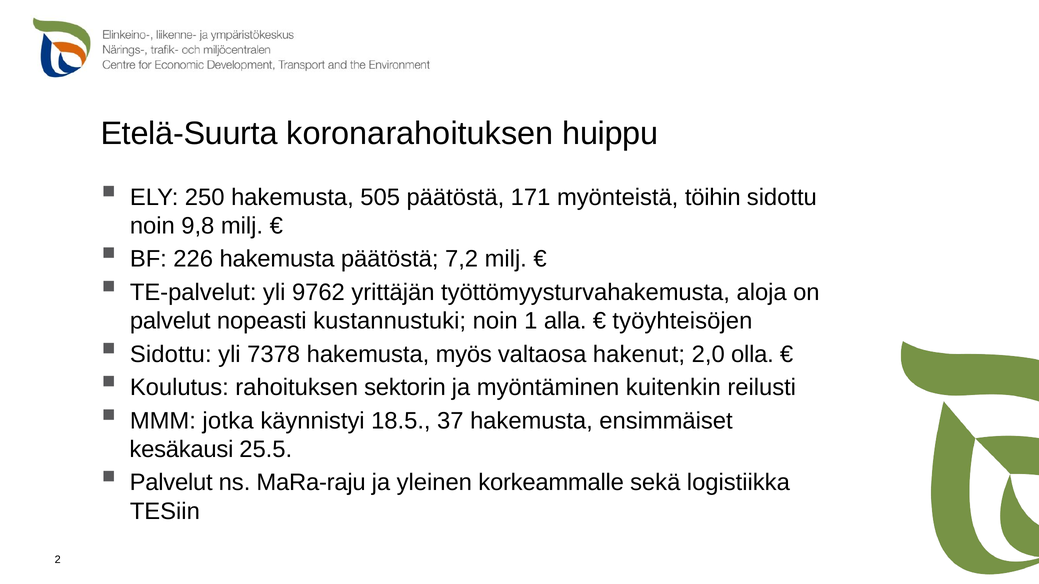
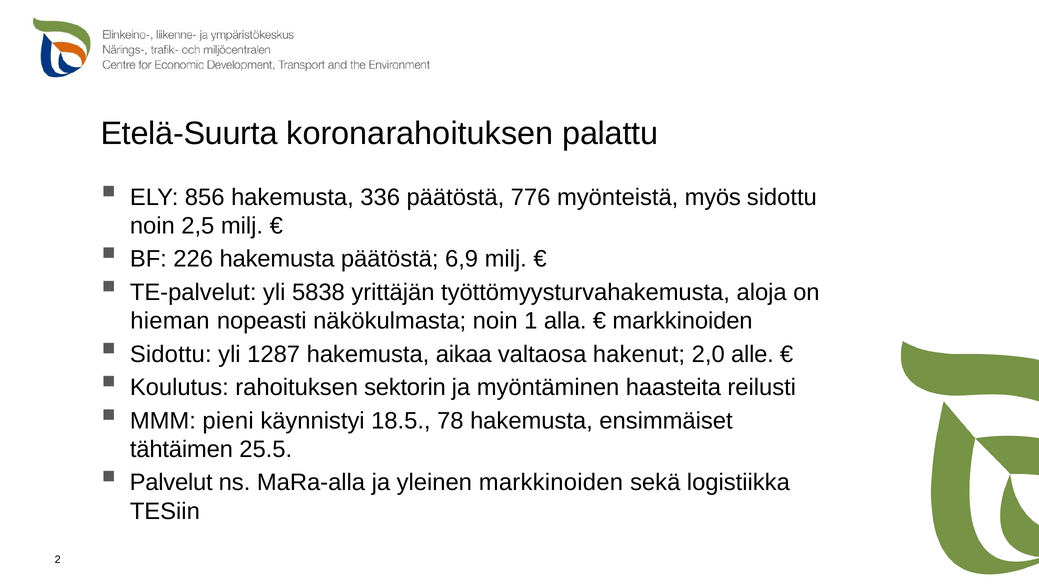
huippu: huippu -> palattu
250: 250 -> 856
505: 505 -> 336
171: 171 -> 776
töihin: töihin -> myös
9,8: 9,8 -> 2,5
7,2: 7,2 -> 6,9
9762: 9762 -> 5838
palvelut at (170, 321): palvelut -> hieman
kustannustuki: kustannustuki -> näkökulmasta
työyhteisöjen at (682, 321): työyhteisöjen -> markkinoiden
7378: 7378 -> 1287
myös: myös -> aikaa
olla: olla -> alle
kuitenkin: kuitenkin -> haasteita
jotka: jotka -> pieni
37: 37 -> 78
kesäkausi: kesäkausi -> tähtäimen
MaRa-raju: MaRa-raju -> MaRa-alla
yleinen korkeammalle: korkeammalle -> markkinoiden
